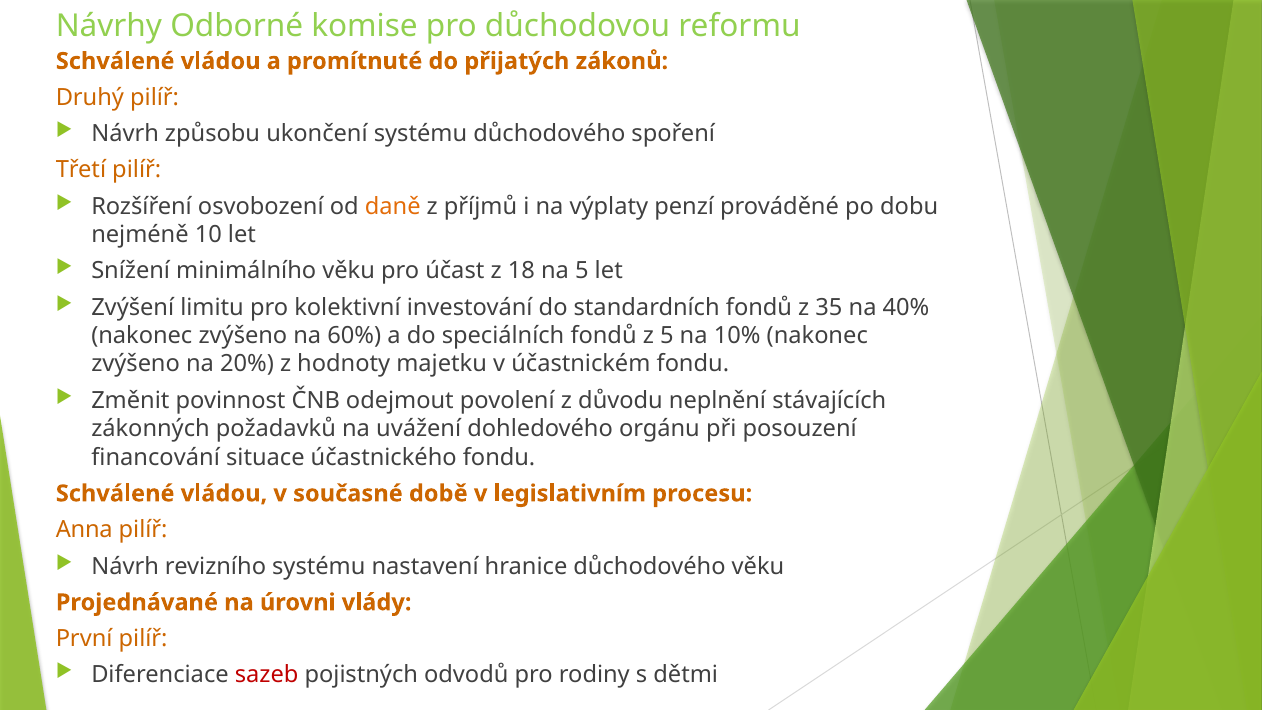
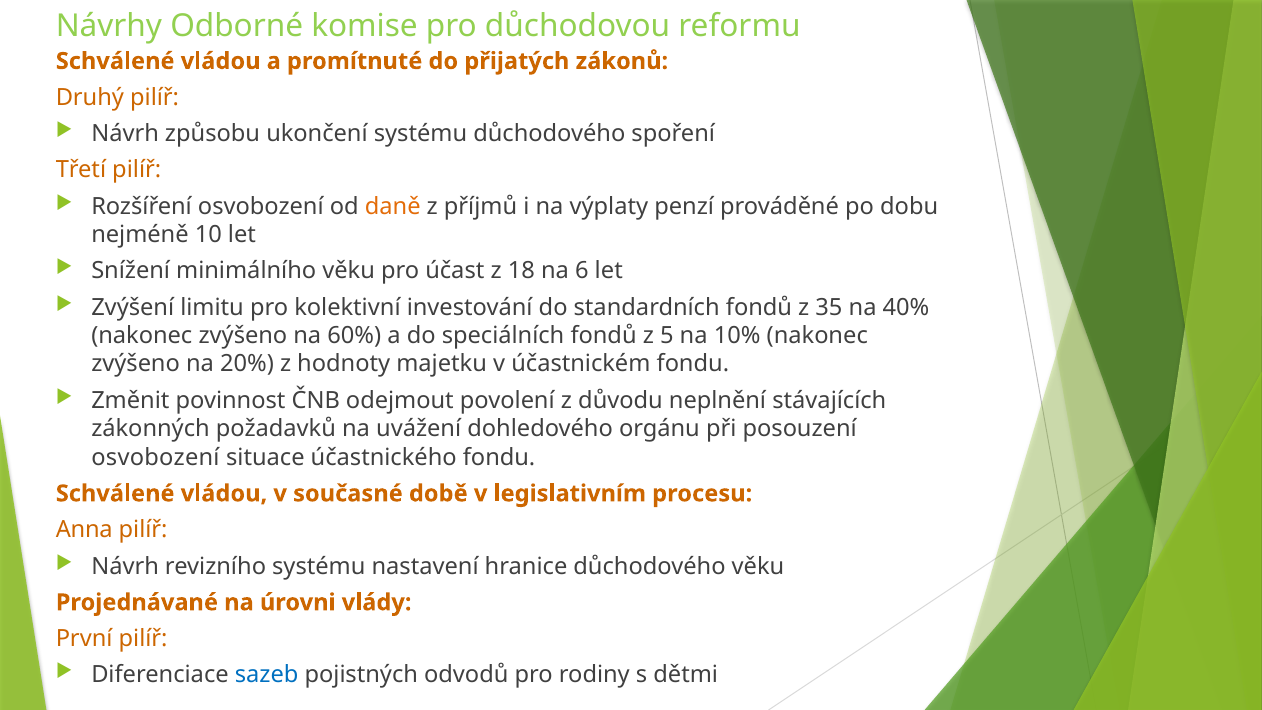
na 5: 5 -> 6
financování at (156, 457): financování -> osvobození
sazeb colour: red -> blue
